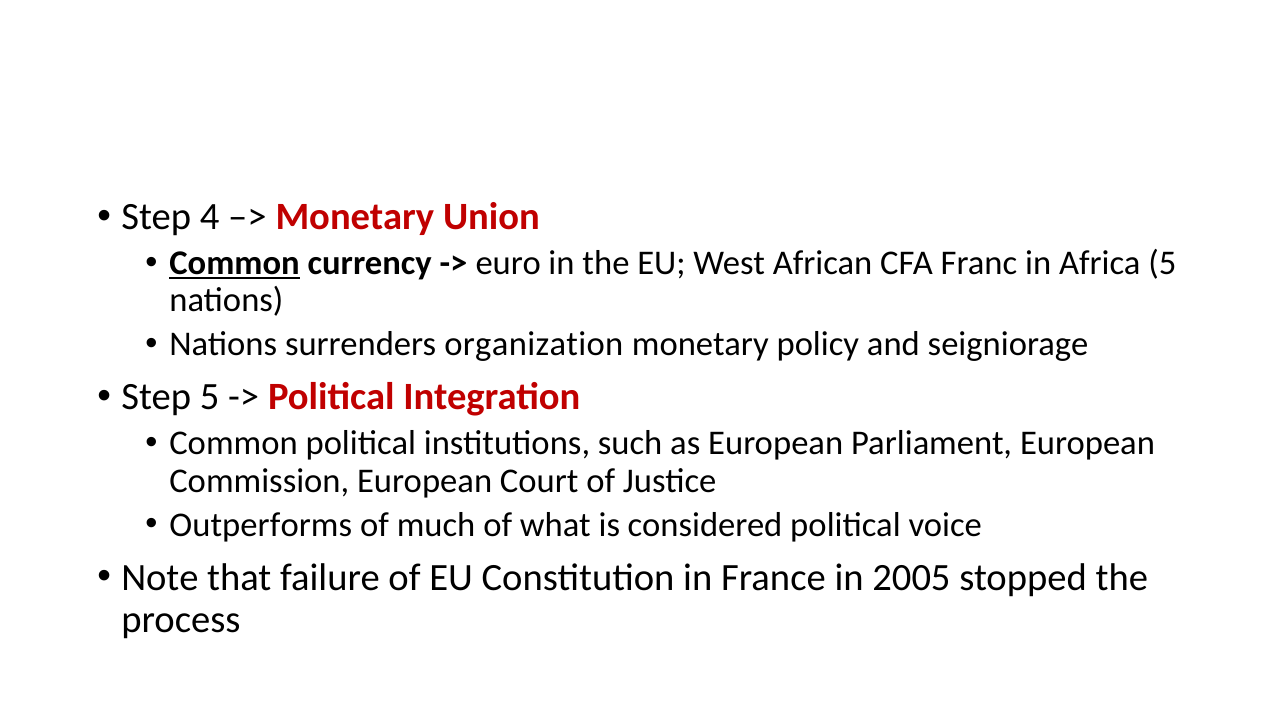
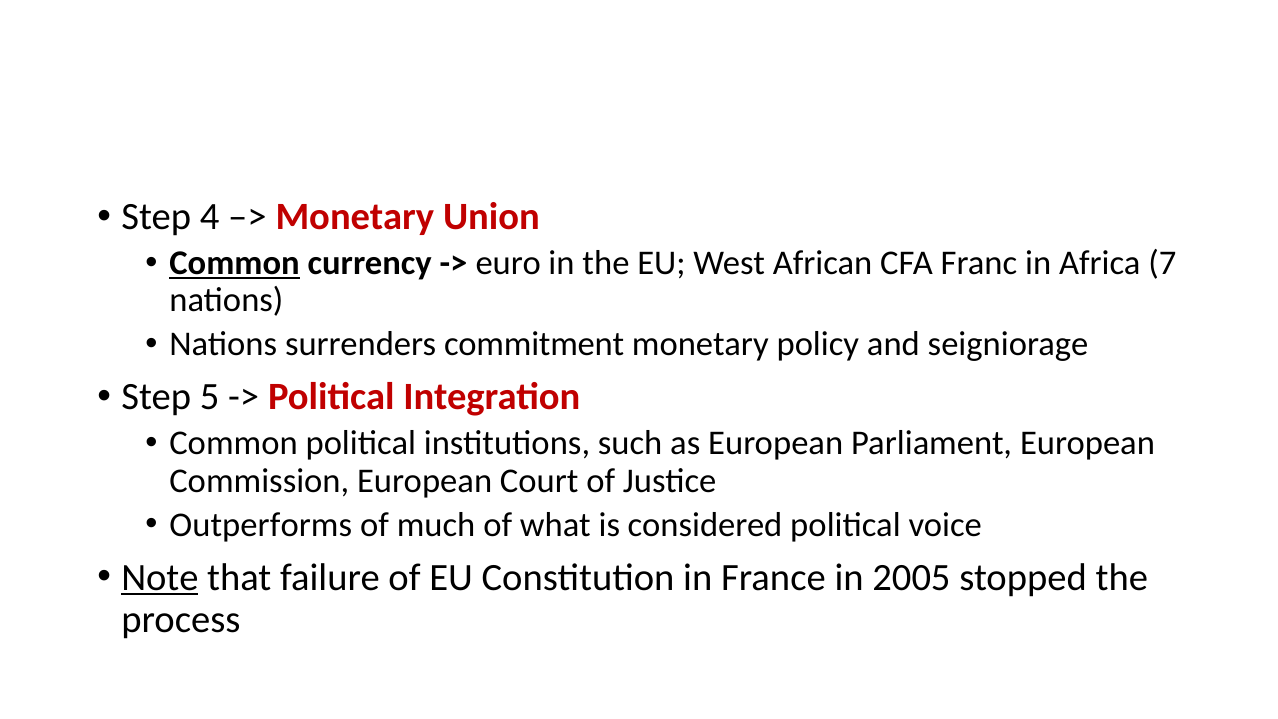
Africa 5: 5 -> 7
organization: organization -> commitment
Note underline: none -> present
